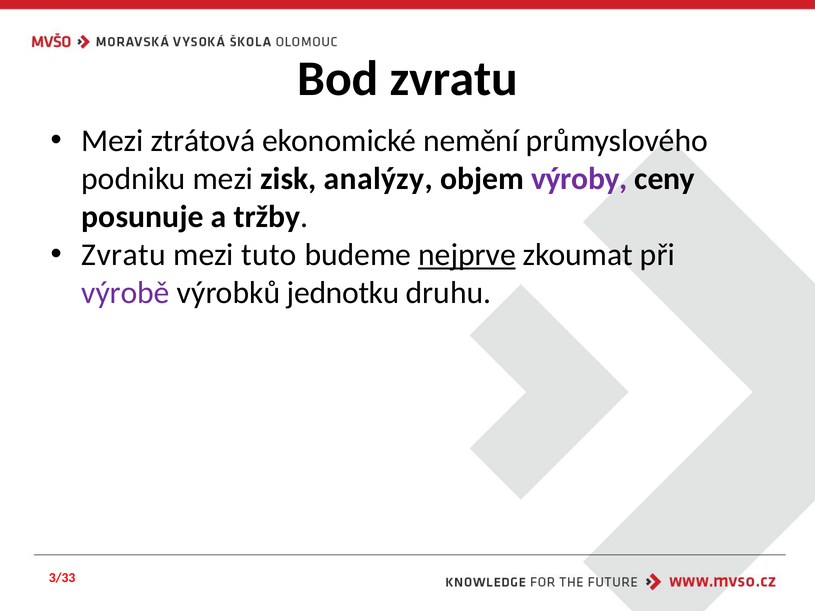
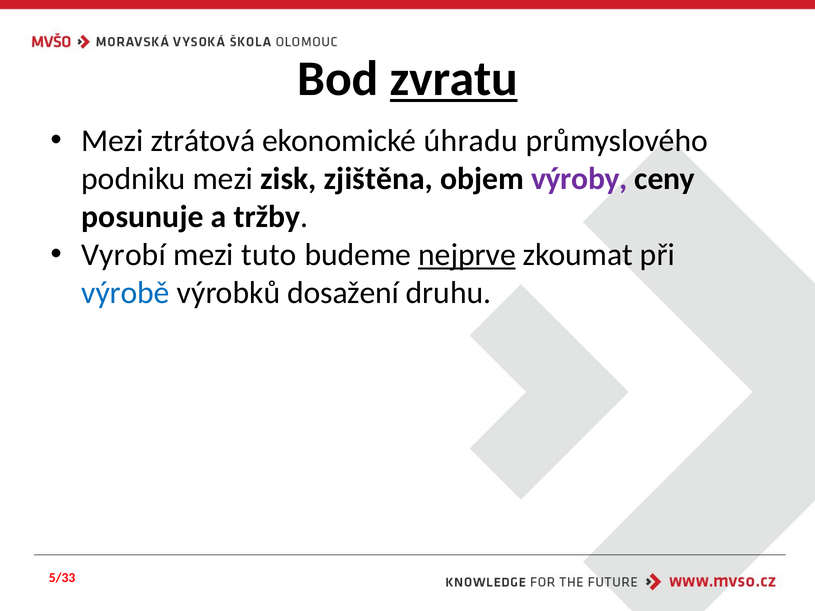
zvratu at (454, 79) underline: none -> present
nemění: nemění -> úhradu
analýzy: analýzy -> zjištěna
Zvratu at (124, 255): Zvratu -> Vyrobí
výrobě colour: purple -> blue
jednotku: jednotku -> dosažení
3/33: 3/33 -> 5/33
